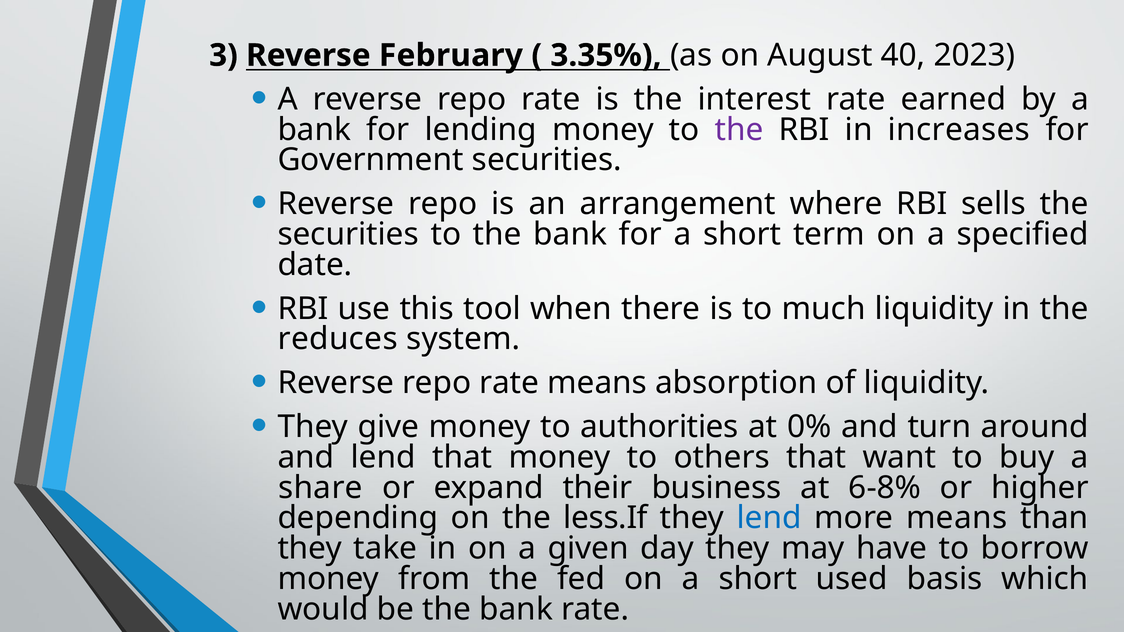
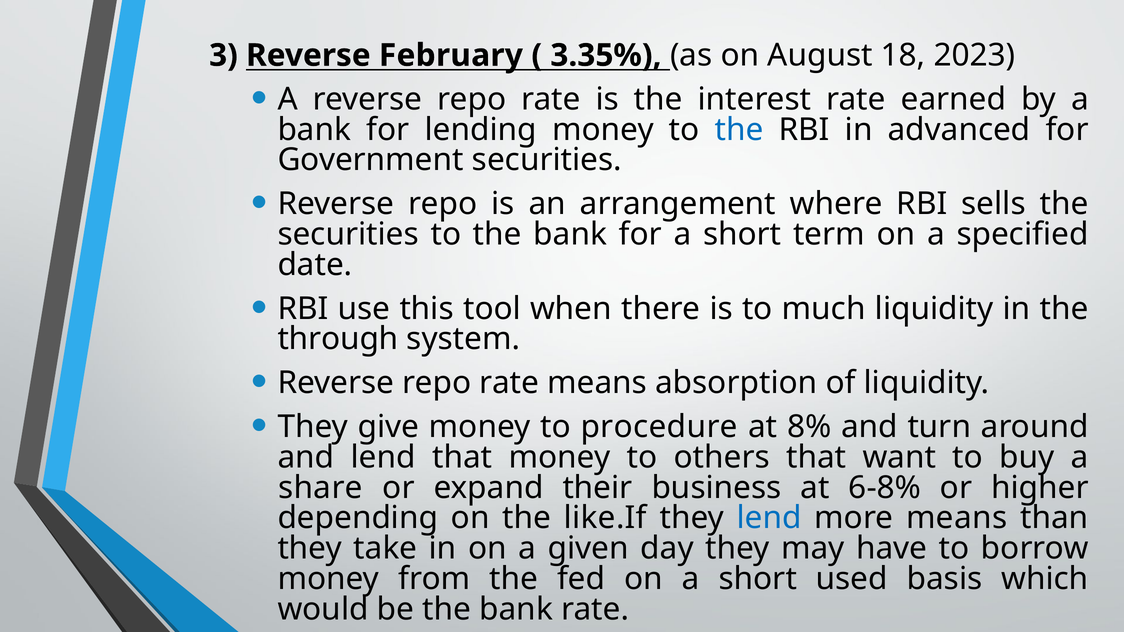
40: 40 -> 18
the at (739, 130) colour: purple -> blue
increases: increases -> advanced
reduces: reduces -> through
authorities: authorities -> procedure
0%: 0% -> 8%
less.If: less.If -> like.If
